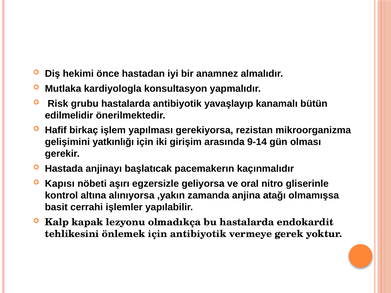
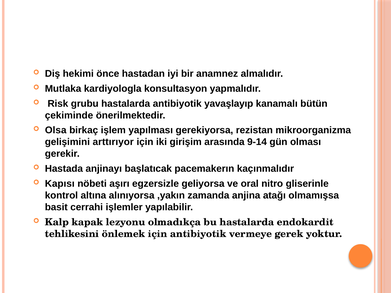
edilmelidir: edilmelidir -> çekiminde
Hafif: Hafif -> Olsa
yatkınlığı: yatkınlığı -> arttırıyor
